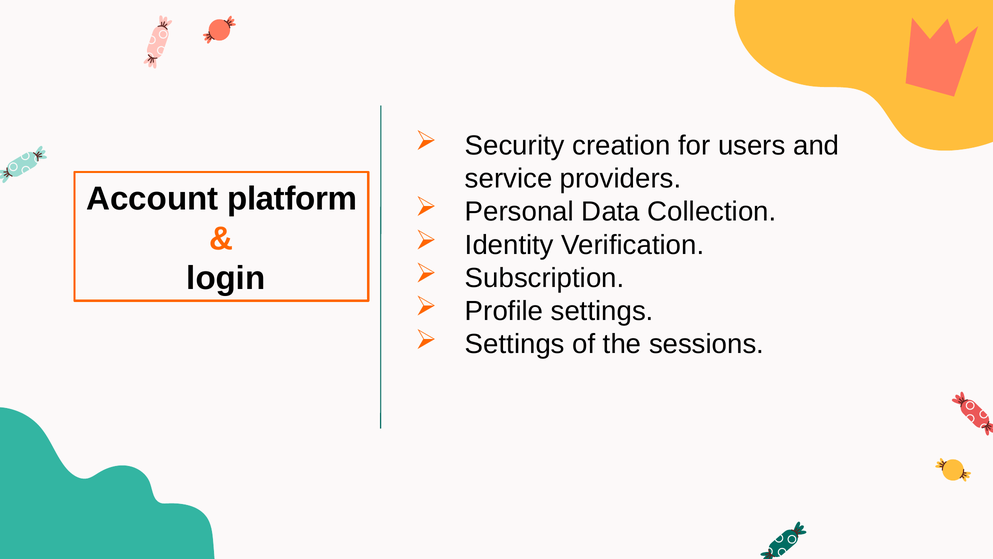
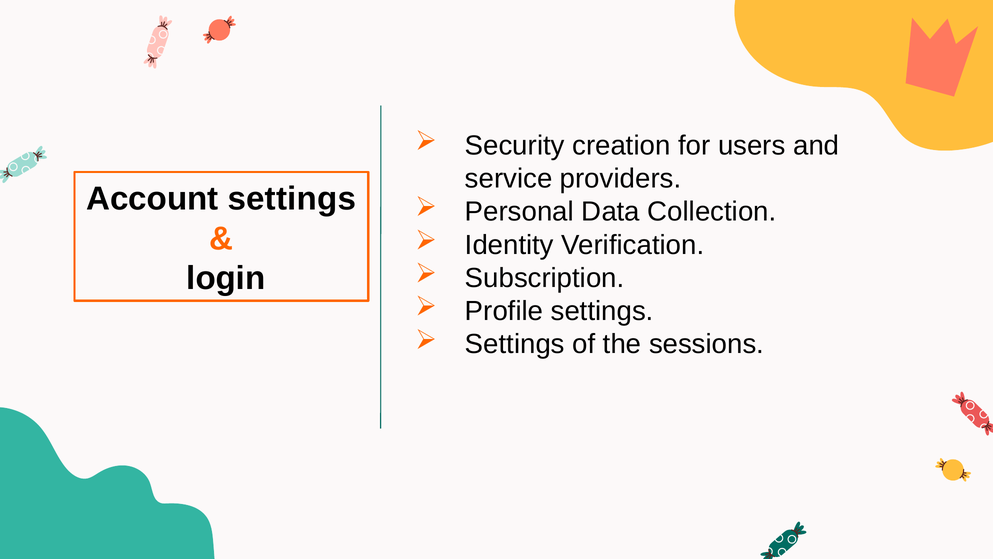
Account platform: platform -> settings
